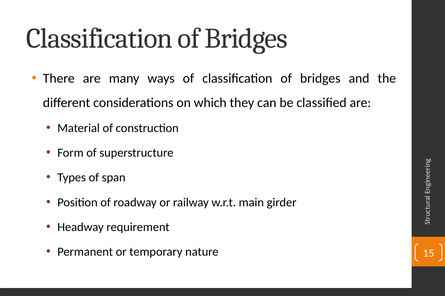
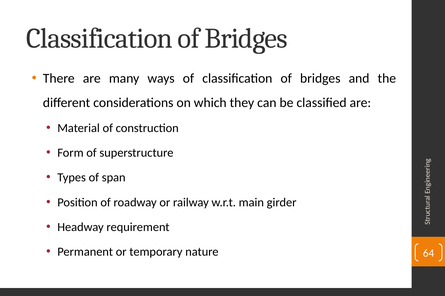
15: 15 -> 64
